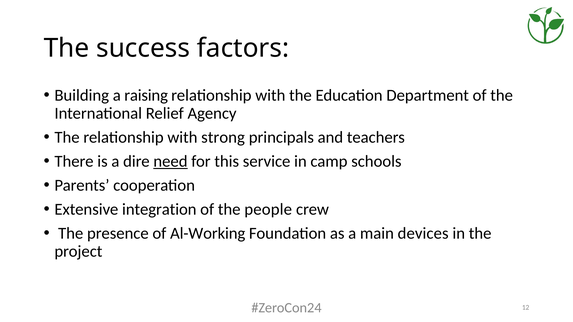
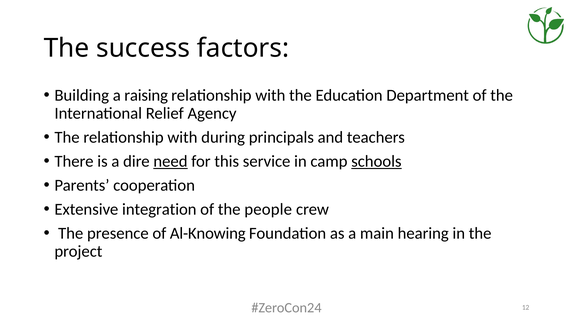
strong: strong -> during
schools underline: none -> present
Al-Working: Al-Working -> Al-Knowing
devices: devices -> hearing
